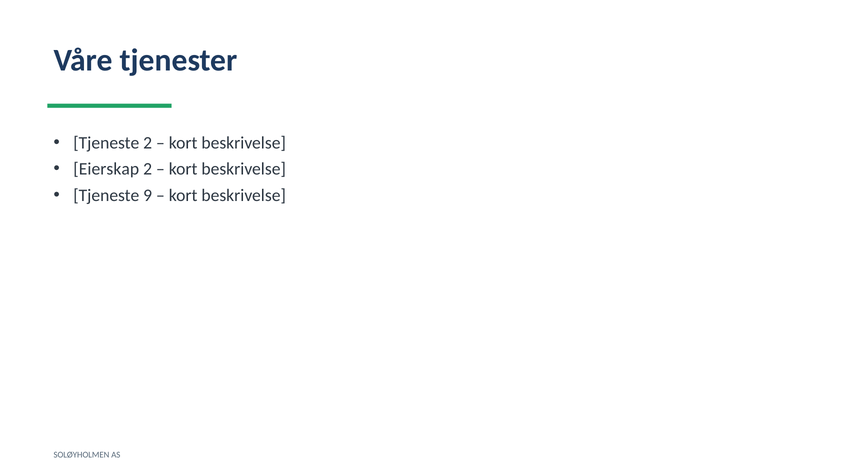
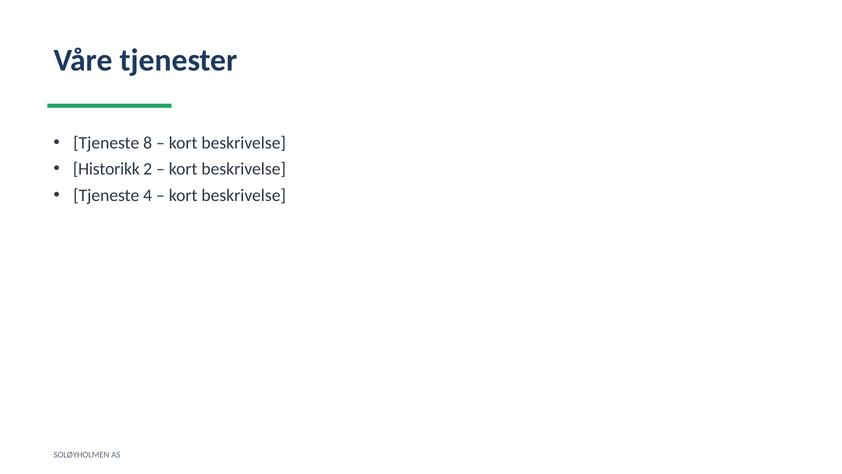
Tjeneste 2: 2 -> 8
Eierskap: Eierskap -> Historikk
9: 9 -> 4
